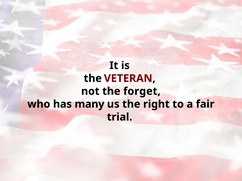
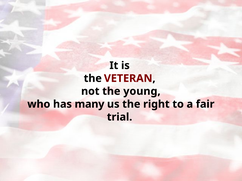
forget: forget -> young
